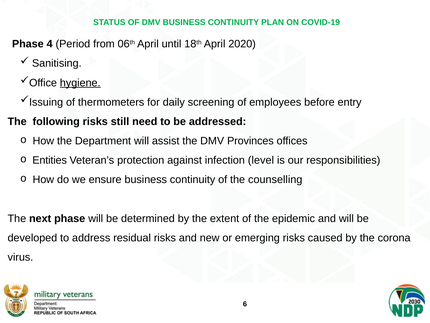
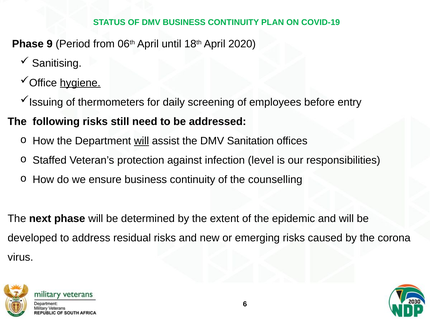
4: 4 -> 9
will at (142, 141) underline: none -> present
Provinces: Provinces -> Sanitation
Entities: Entities -> Staffed
